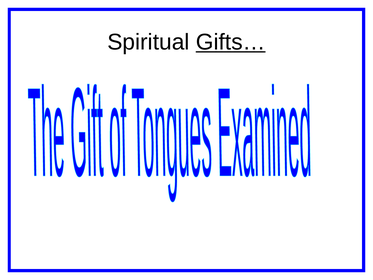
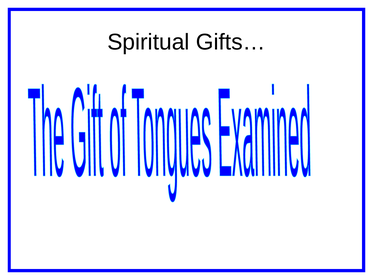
Gifts… underline: present -> none
